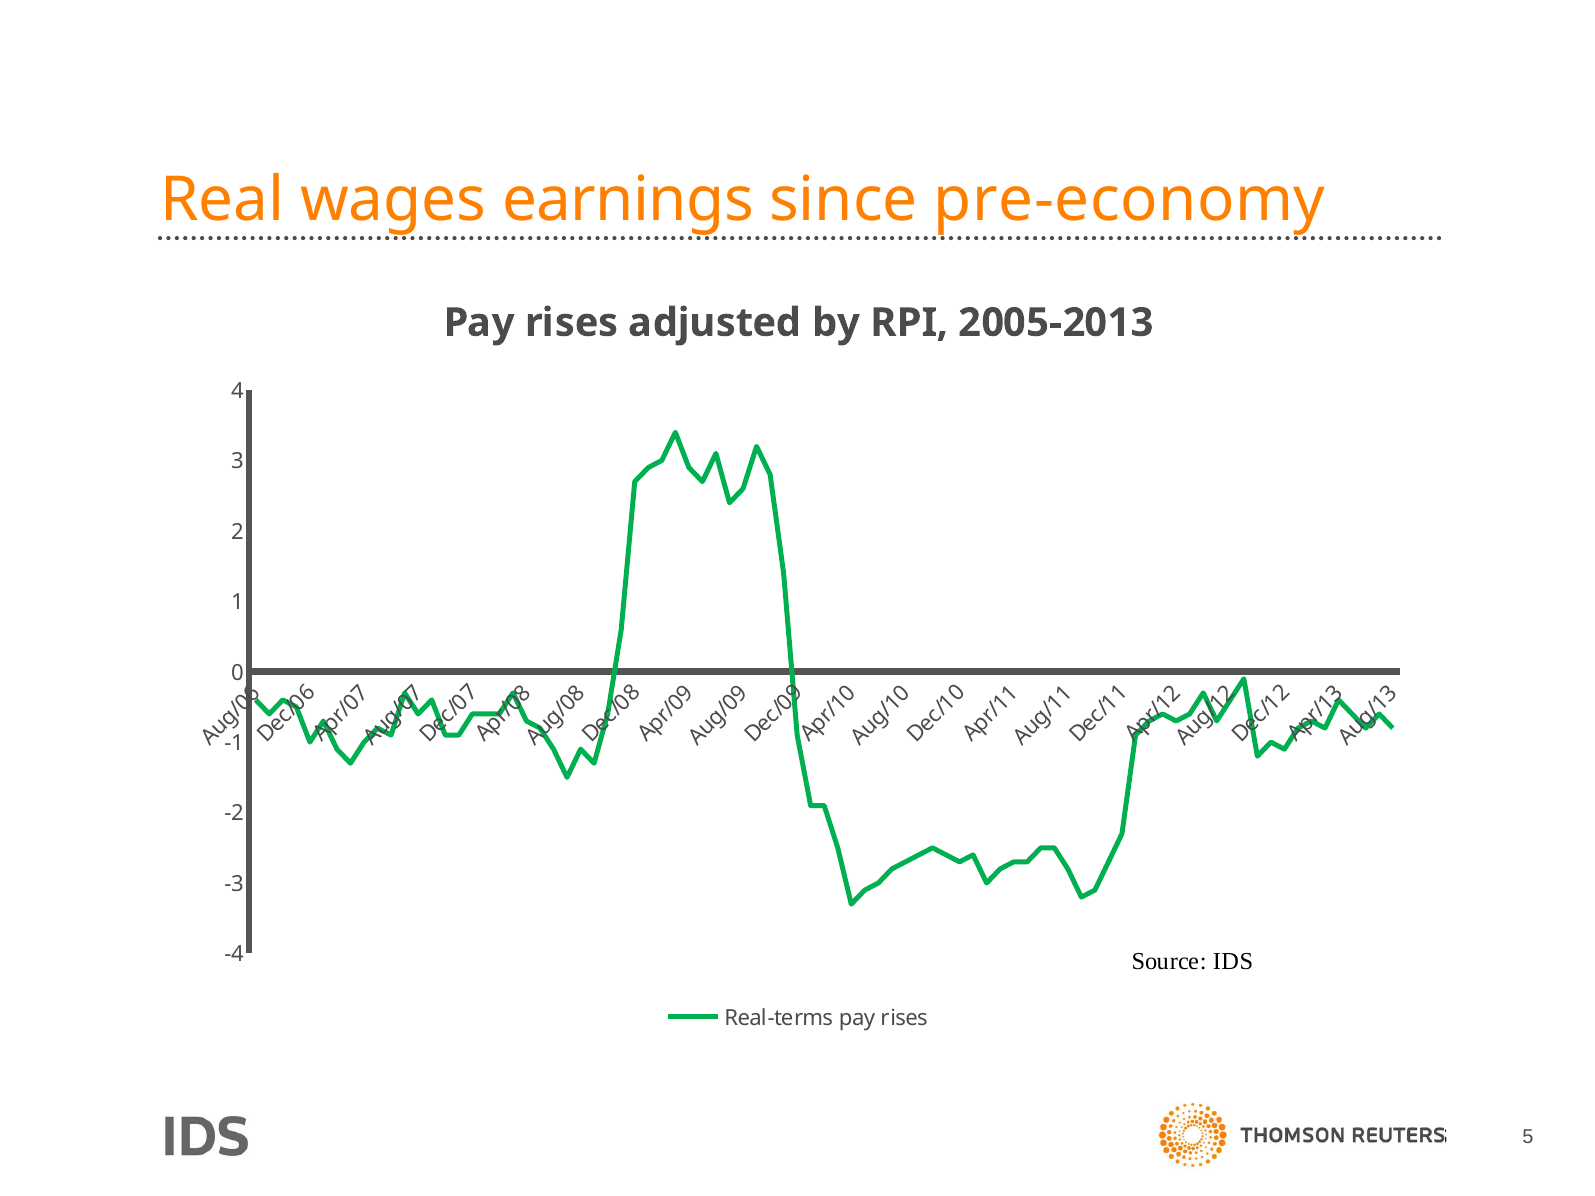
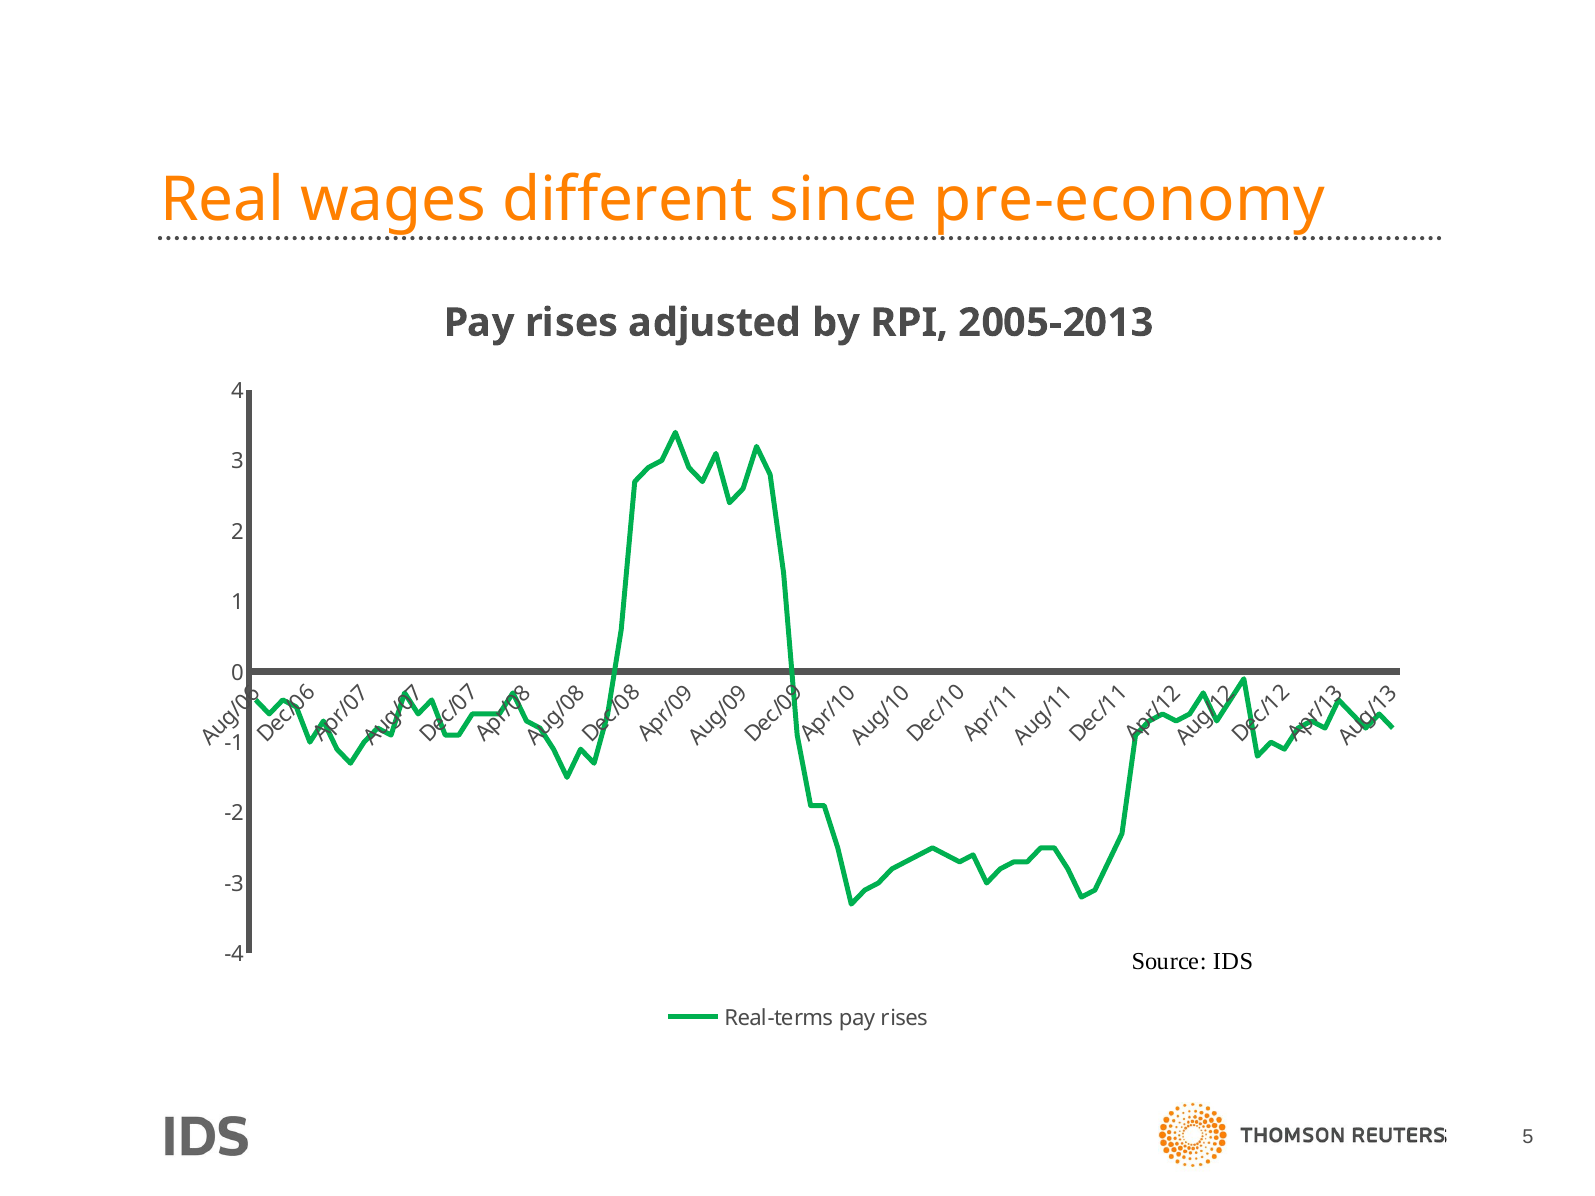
earnings: earnings -> different
